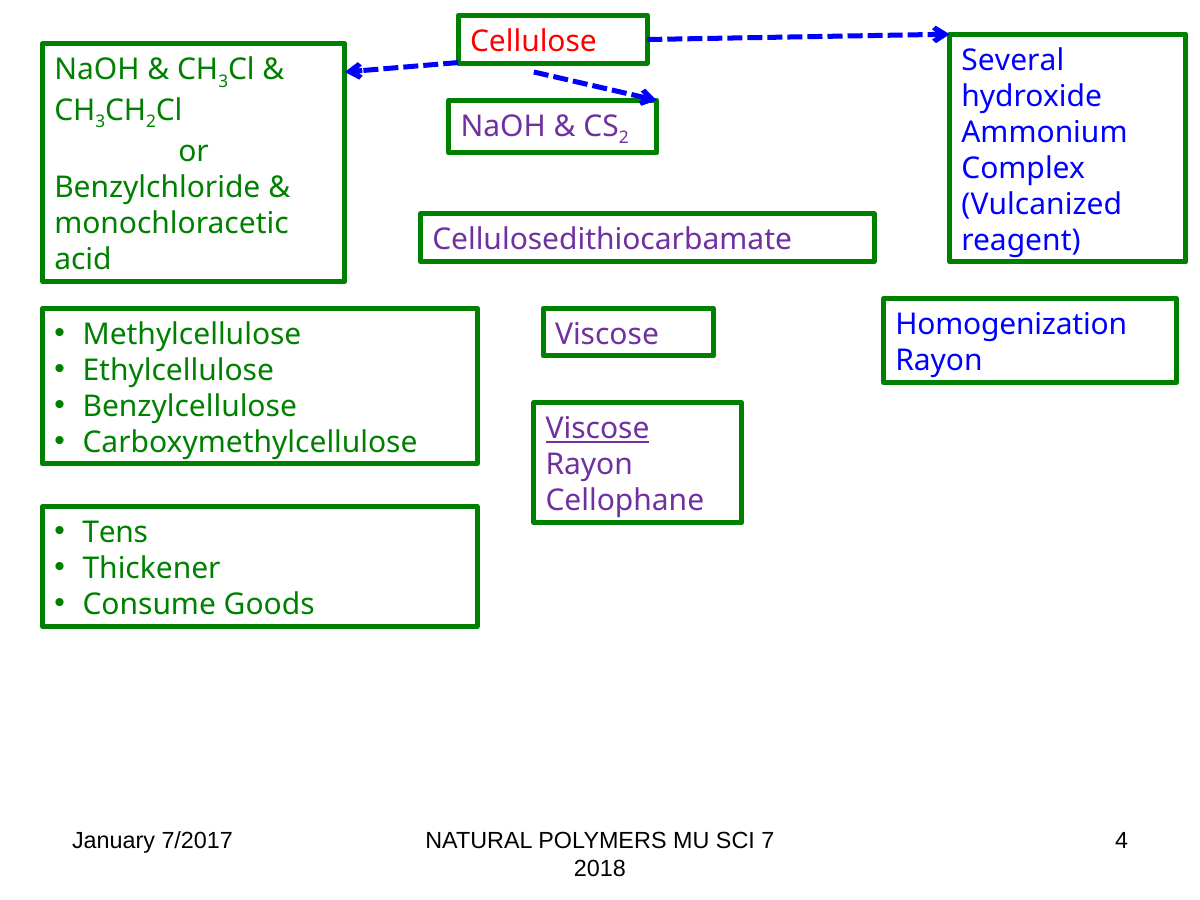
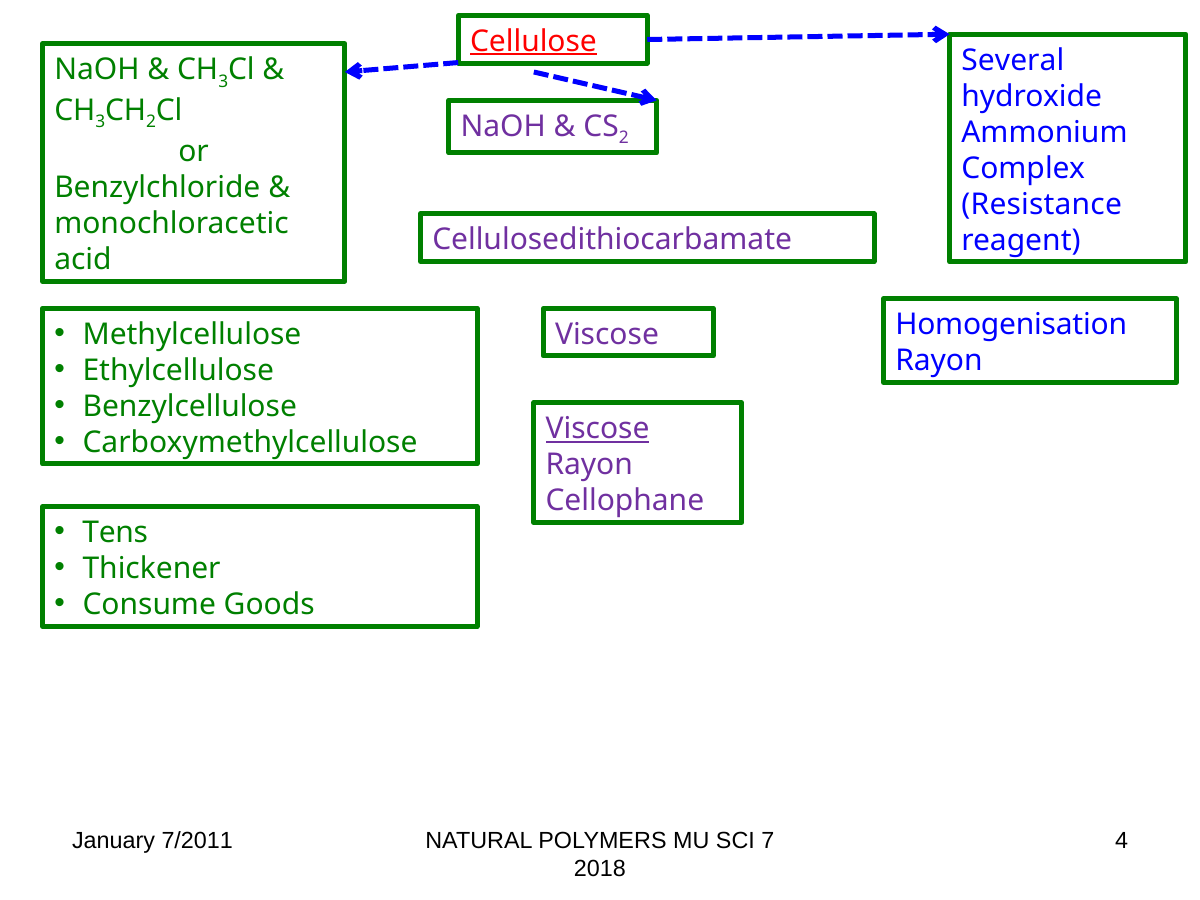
Cellulose underline: none -> present
Vulcanized: Vulcanized -> Resistance
Homogenization: Homogenization -> Homogenisation
7/2017: 7/2017 -> 7/2011
